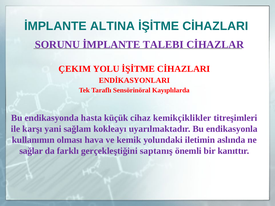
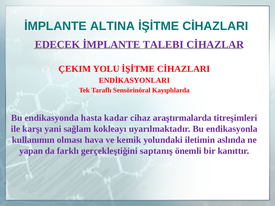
SORUNU: SORUNU -> EDECEK
küçük: küçük -> kadar
kemikçiklikler: kemikçiklikler -> araştırmalarda
sağlar: sağlar -> yapan
